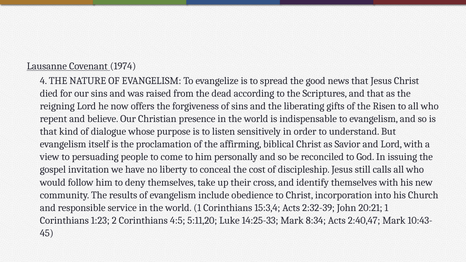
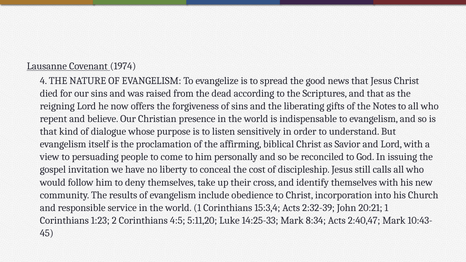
Risen: Risen -> Notes
